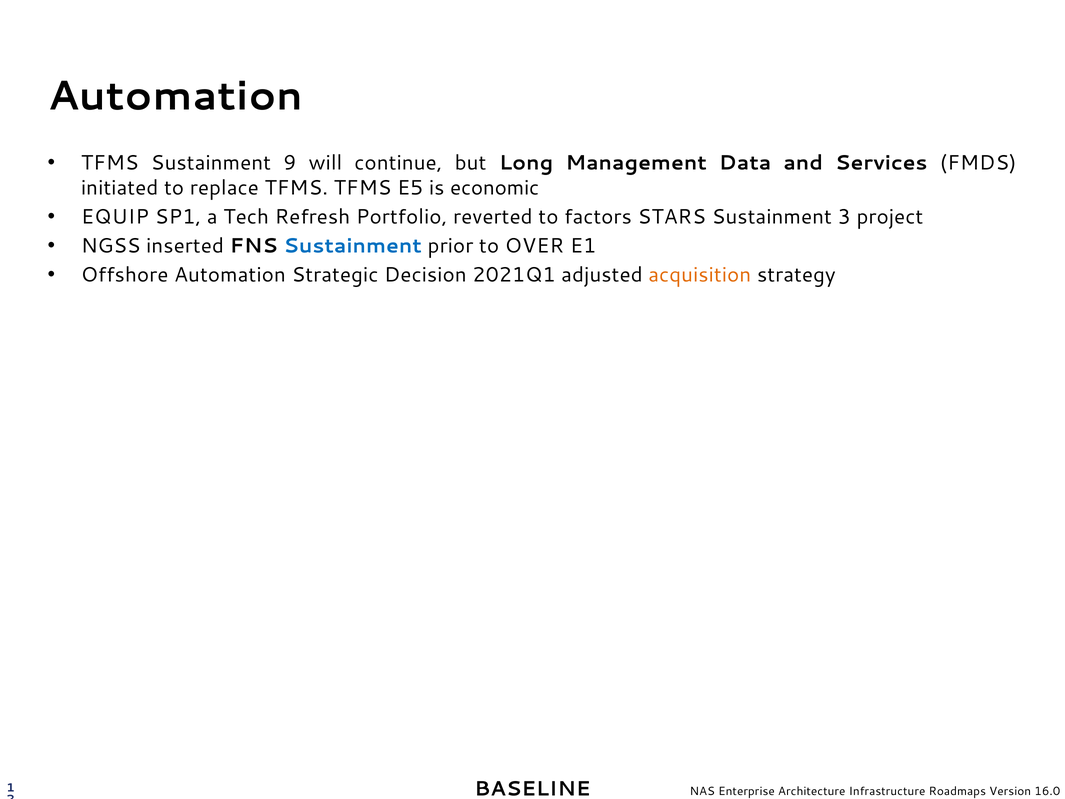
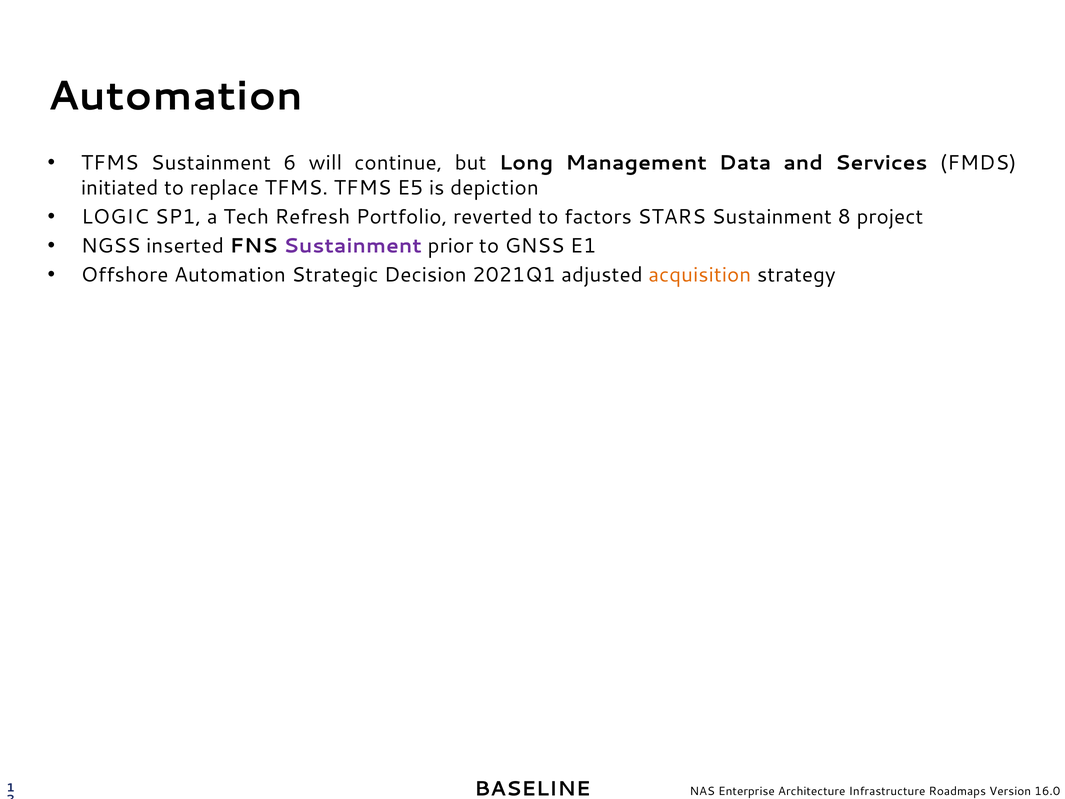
Sustainment 9: 9 -> 6
economic: economic -> depiction
EQUIP: EQUIP -> LOGIC
3: 3 -> 8
Sustainment at (353, 246) colour: blue -> purple
OVER: OVER -> GNSS
